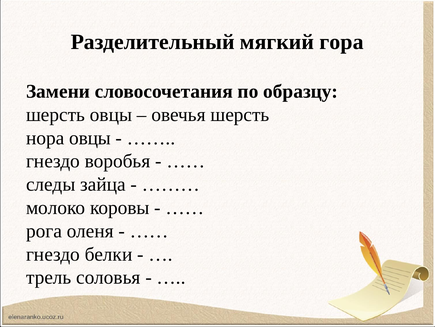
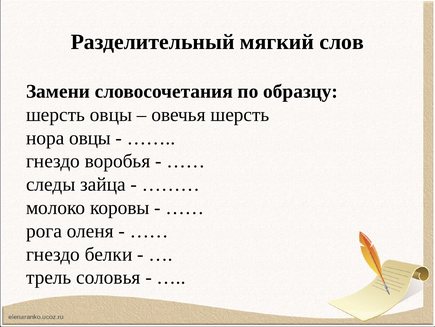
гора: гора -> слов
